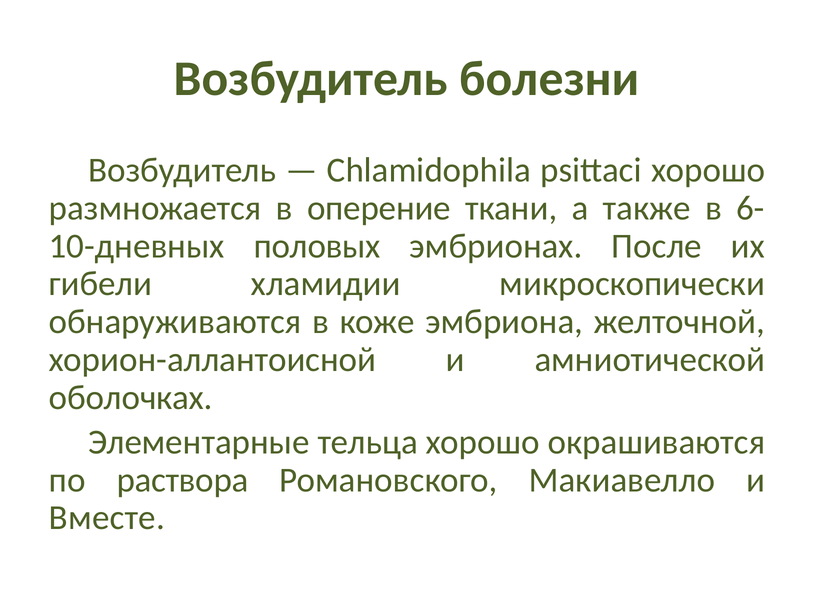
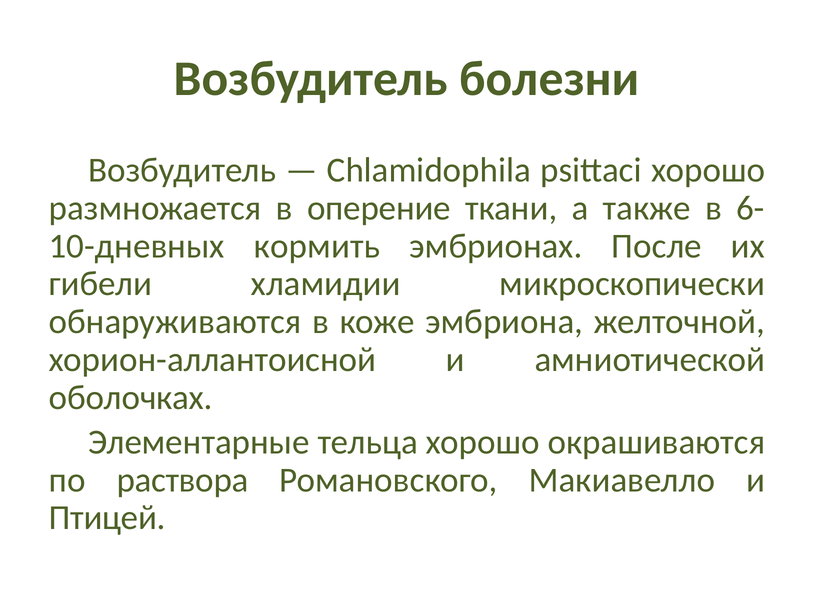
половых: половых -> кормить
Вместе: Вместе -> Птицей
